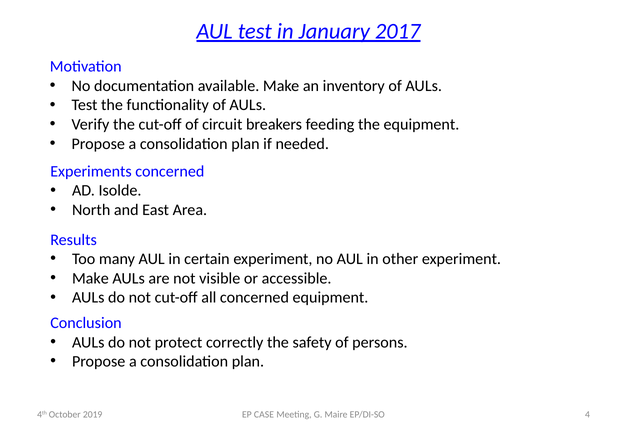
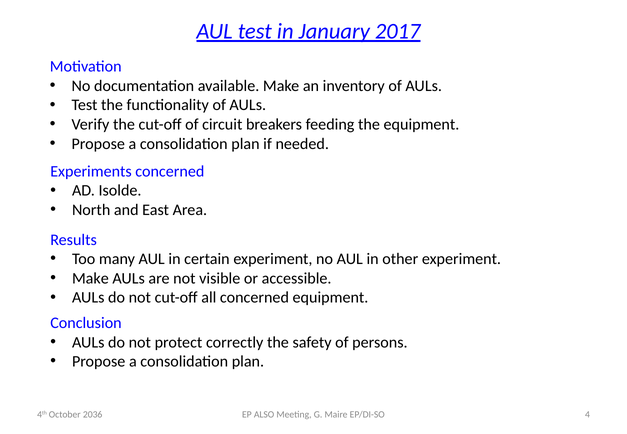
2019: 2019 -> 2036
CASE: CASE -> ALSO
